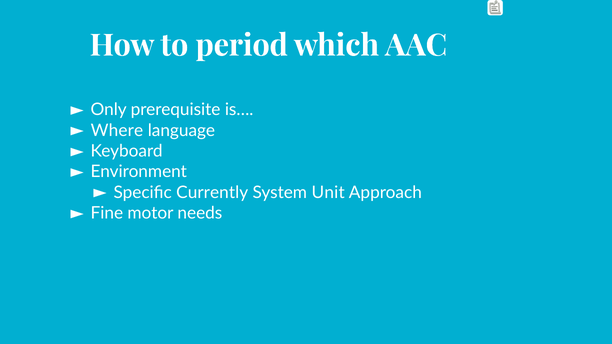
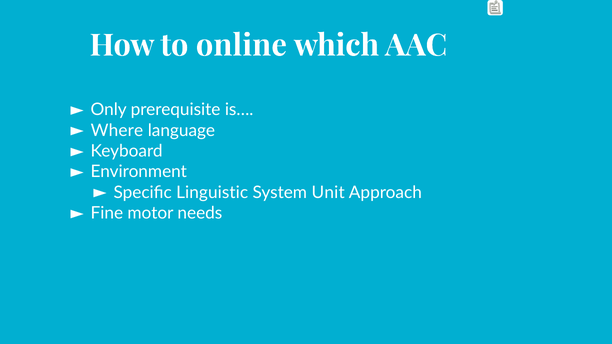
period: period -> online
Currently: Currently -> Linguistic
